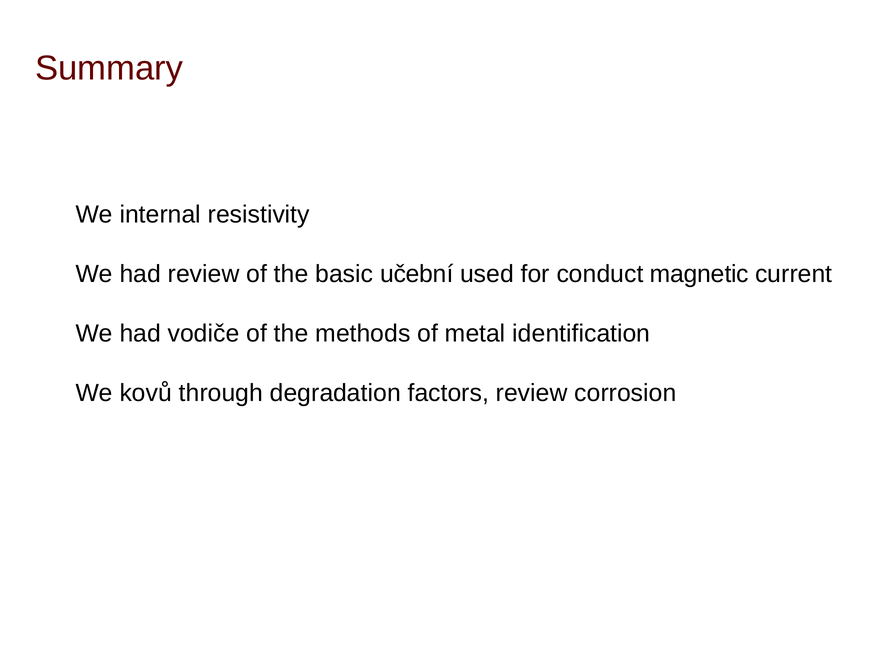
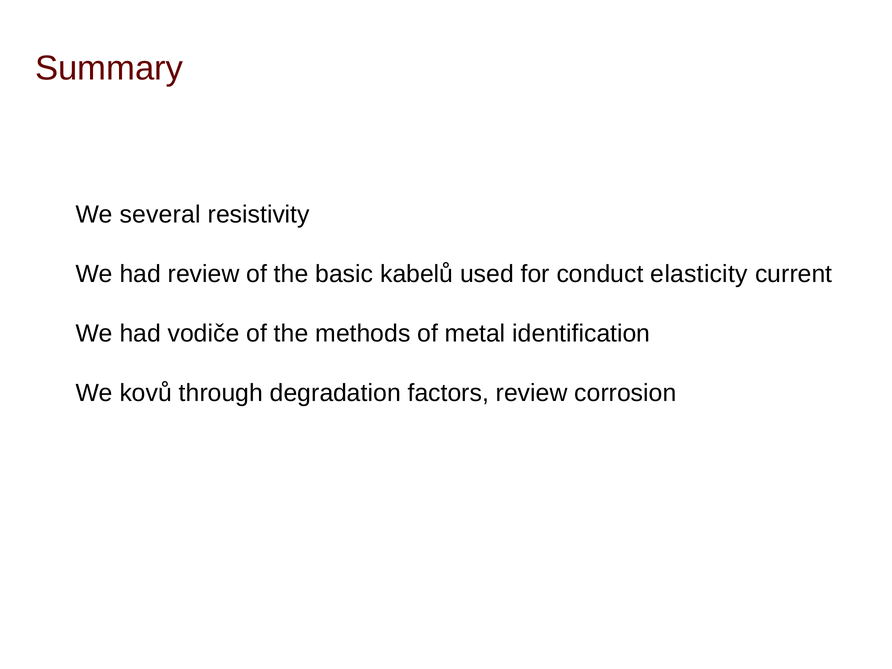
internal: internal -> several
učební: učební -> kabelů
magnetic: magnetic -> elasticity
